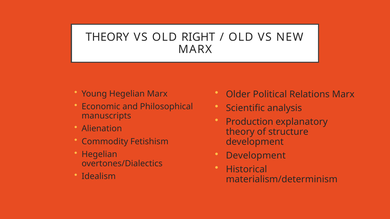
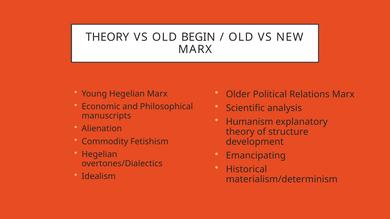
RIGHT: RIGHT -> BEGIN
Production: Production -> Humanism
Development at (256, 156): Development -> Emancipating
